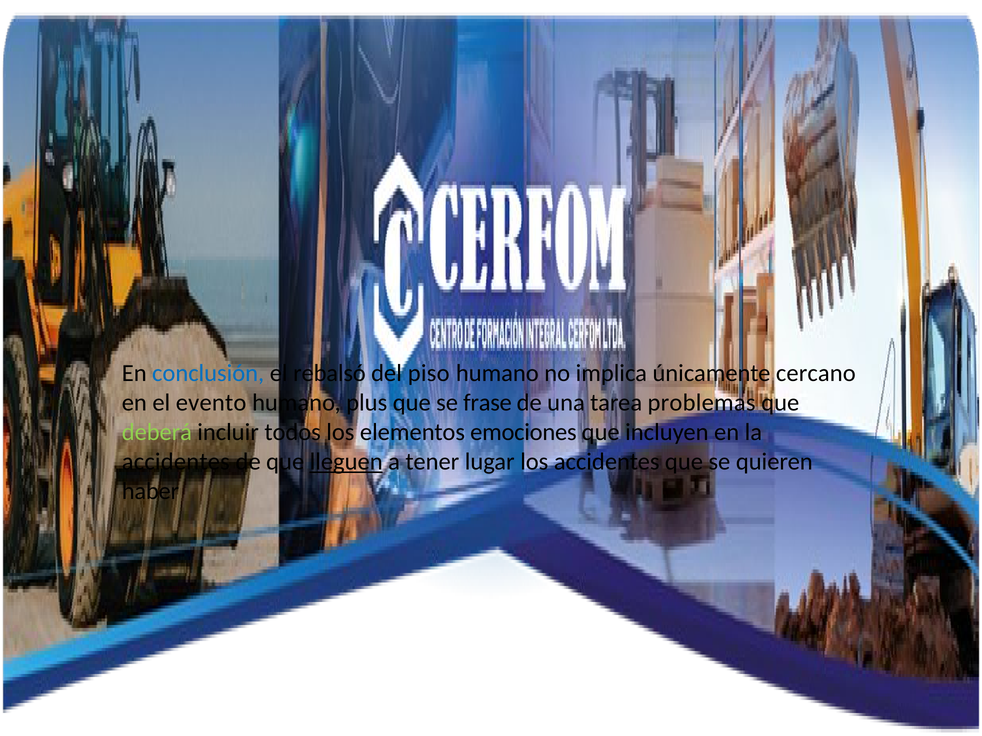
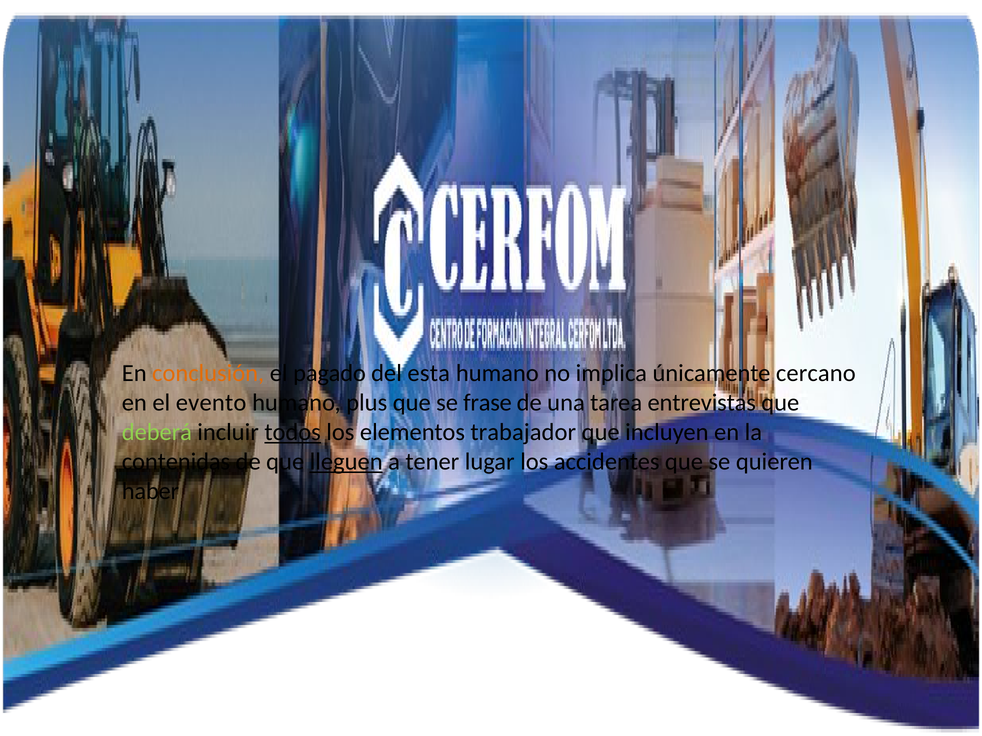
conclusión colour: blue -> orange
rebalsó: rebalsó -> pagado
piso: piso -> esta
problemas: problemas -> entrevistas
todos underline: none -> present
emociones: emociones -> trabajador
accidentes at (176, 462): accidentes -> contenidas
